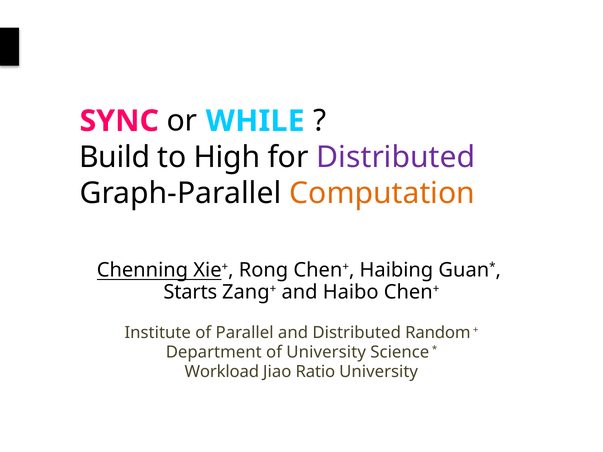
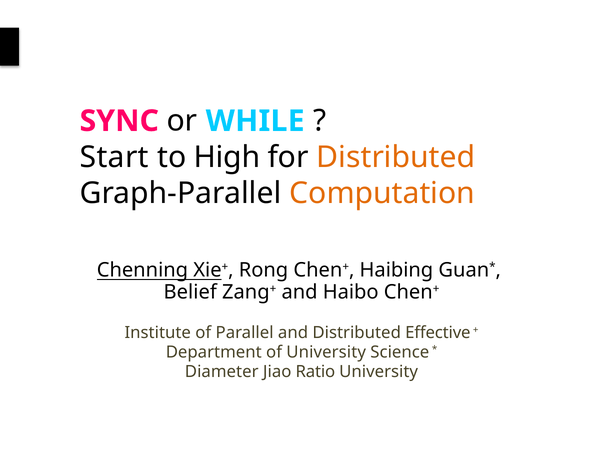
Build: Build -> Start
Distributed at (396, 157) colour: purple -> orange
Starts: Starts -> Belief
Random: Random -> Effective
Workload: Workload -> Diameter
